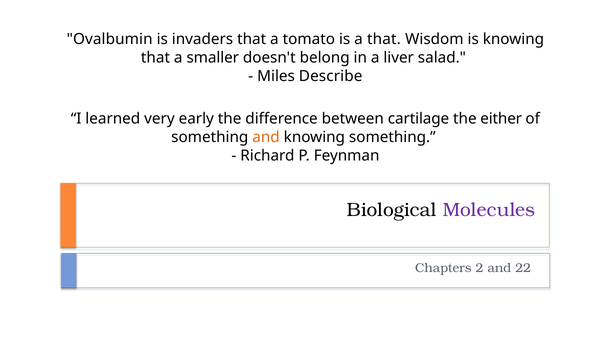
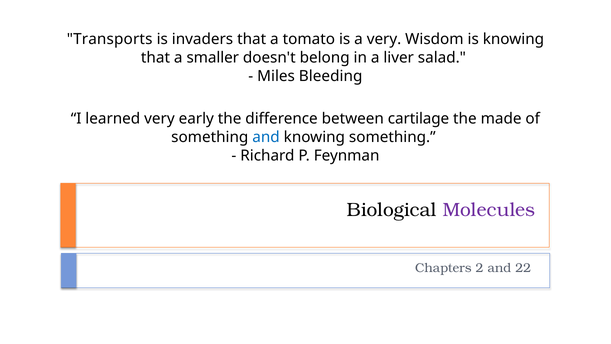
Ovalbumin: Ovalbumin -> Transports
a that: that -> very
Describe: Describe -> Bleeding
either: either -> made
and at (266, 137) colour: orange -> blue
